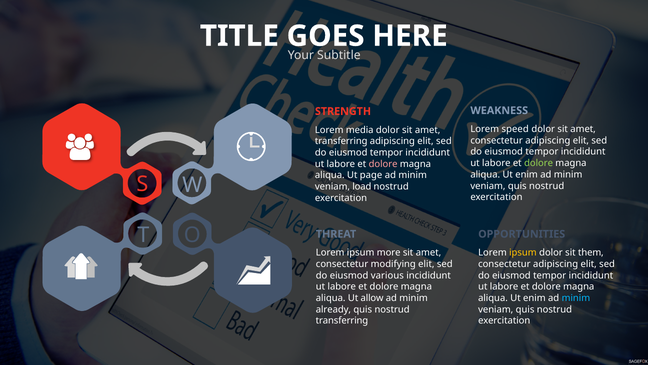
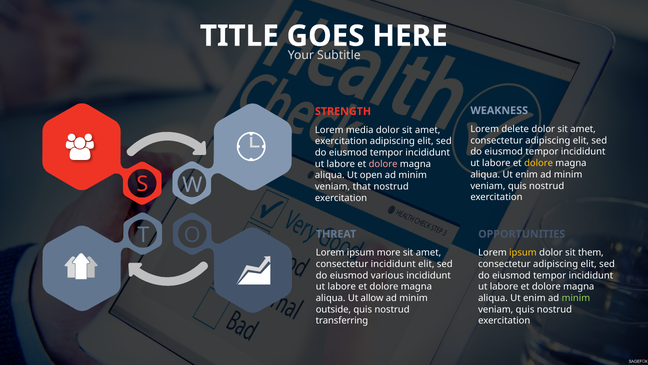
speed: speed -> delete
transferring at (341, 141): transferring -> exercitation
dolore at (539, 163) colour: light green -> yellow
page: page -> open
load: load -> that
consectetur modifying: modifying -> incididunt
minim at (576, 298) colour: light blue -> light green
already: already -> outside
